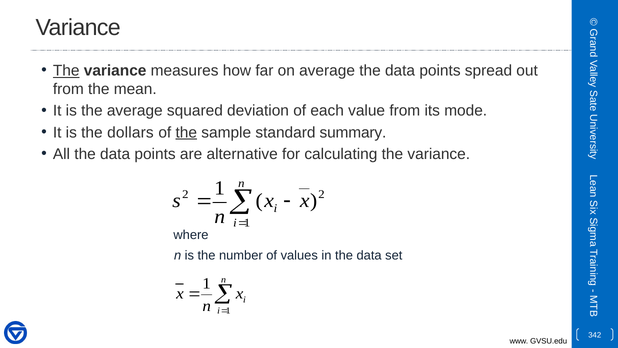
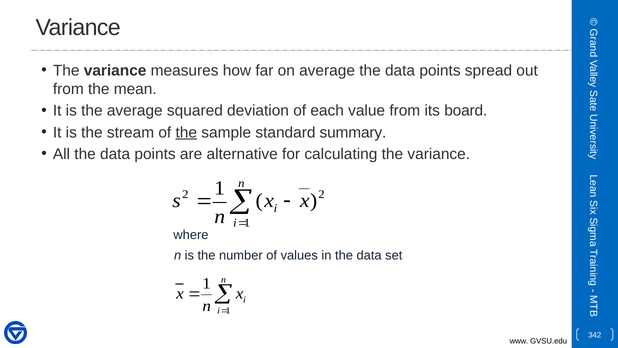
The at (66, 71) underline: present -> none
mode: mode -> board
dollars: dollars -> stream
